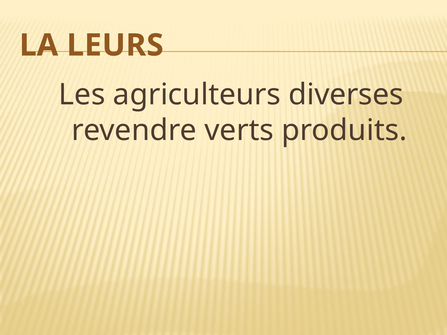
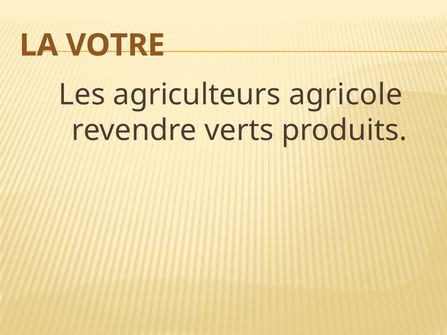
LEURS: LEURS -> VOTRE
diverses: diverses -> agricole
